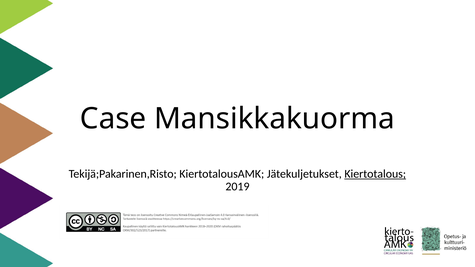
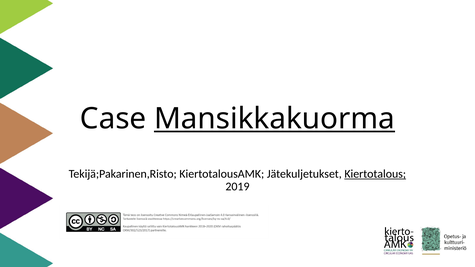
Mansikkakuorma underline: none -> present
